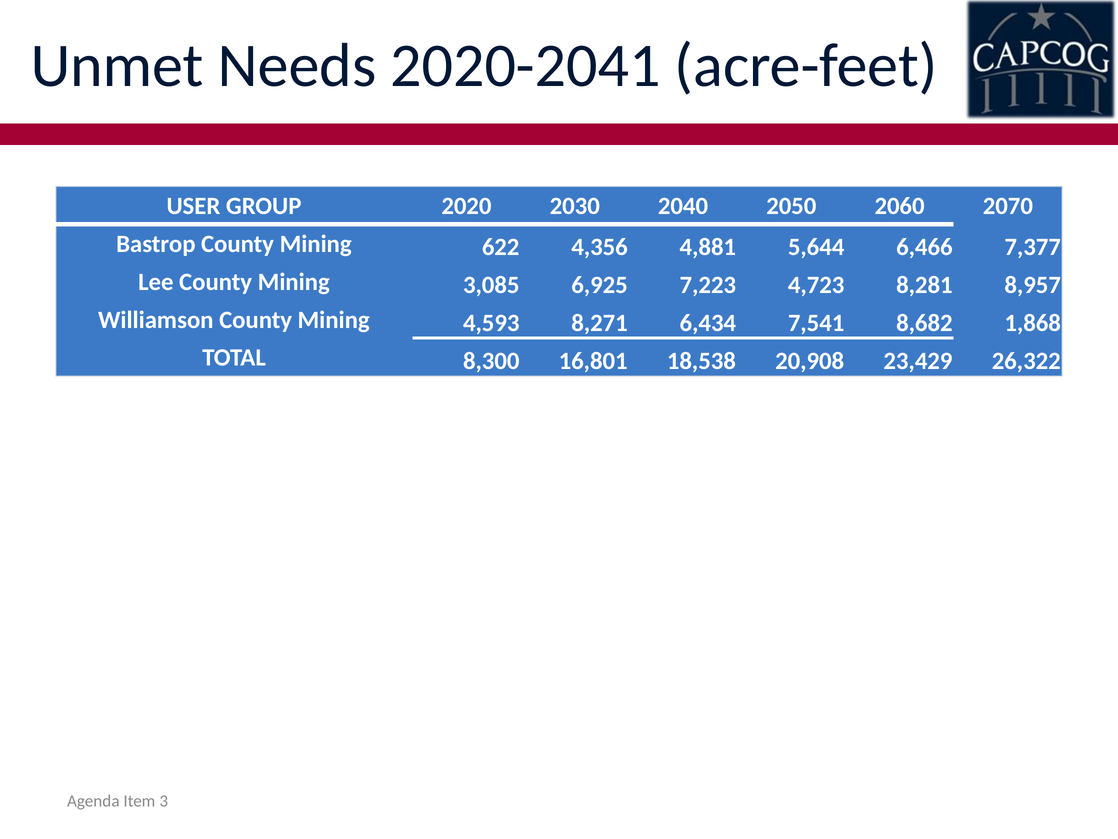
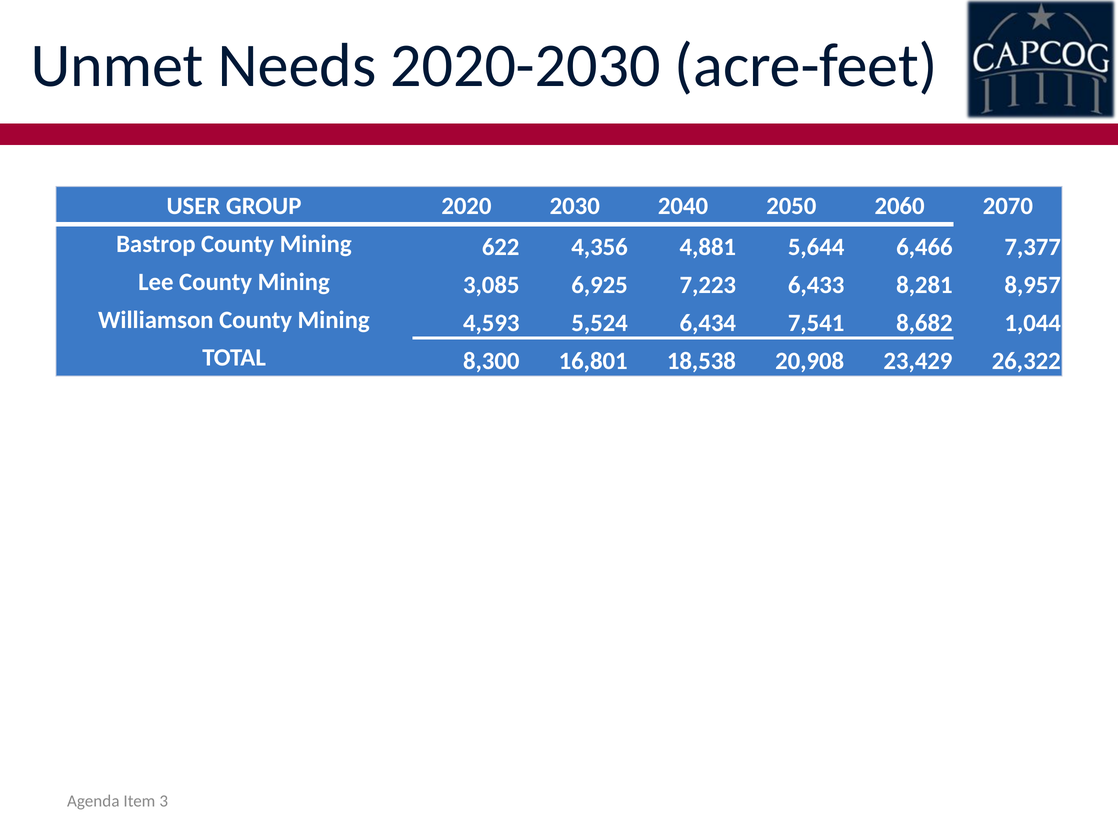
2020-2041: 2020-2041 -> 2020-2030
4,723: 4,723 -> 6,433
8,271: 8,271 -> 5,524
1,868: 1,868 -> 1,044
